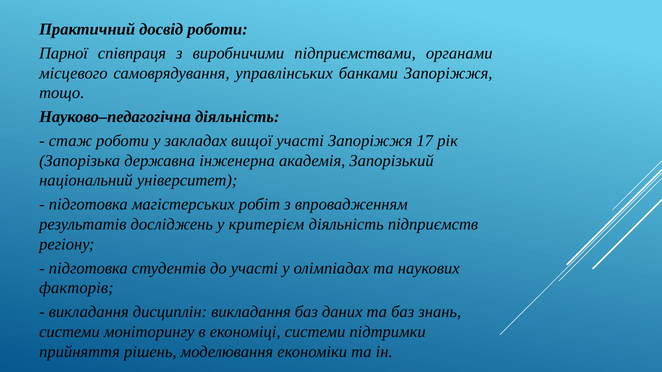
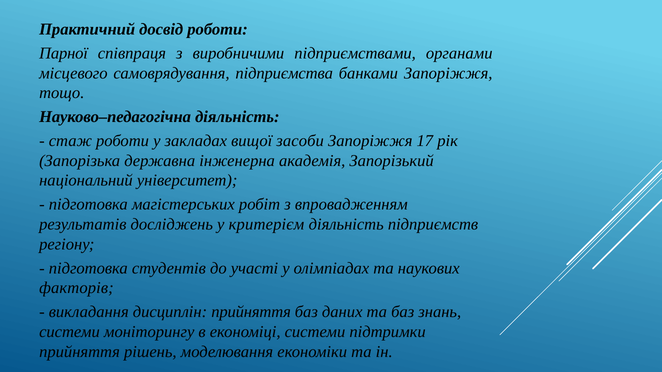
управлінських: управлінських -> підприємства
вищої участі: участі -> засоби
дисциплін викладання: викладання -> прийняття
